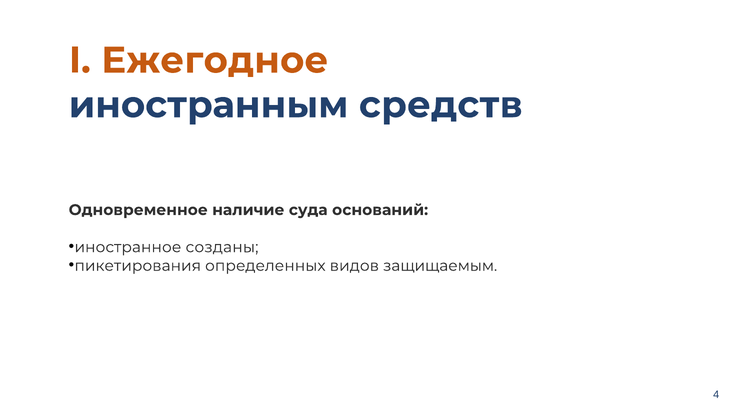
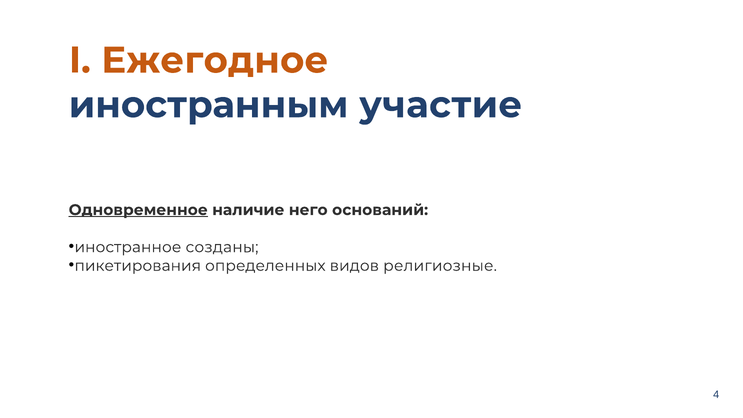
средств: средств -> участие
Одновременное underline: none -> present
суда: суда -> него
защищаемым: защищаемым -> религиозные
